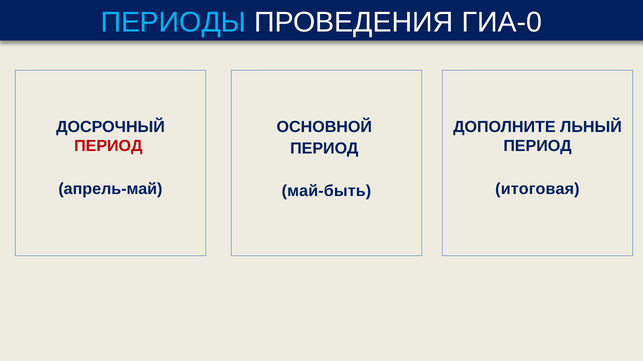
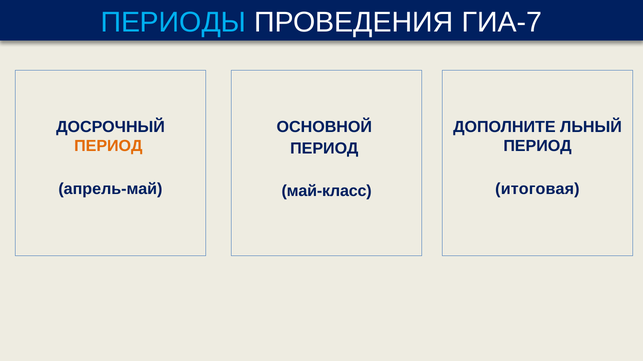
ГИА-0: ГИА-0 -> ГИА-7
ПЕРИОД at (108, 146) colour: red -> orange
май-быть: май-быть -> май-класс
